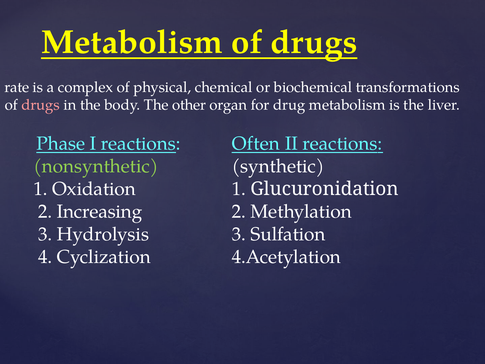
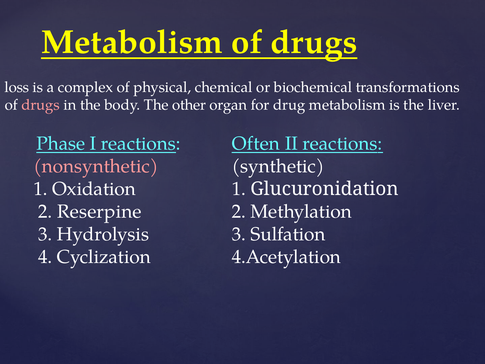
rate: rate -> loss
nonsynthetic colour: light green -> pink
Increasing: Increasing -> Reserpine
